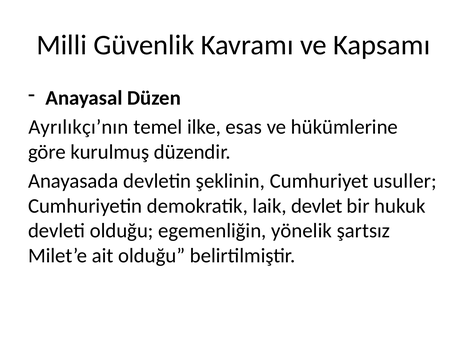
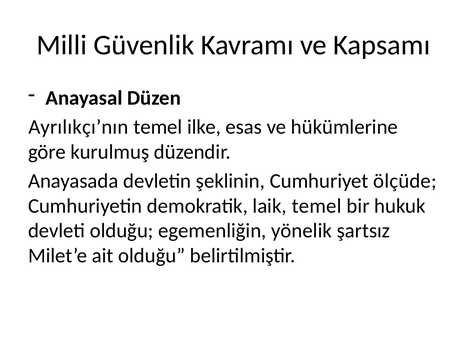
usuller: usuller -> ölçüde
laik devlet: devlet -> temel
